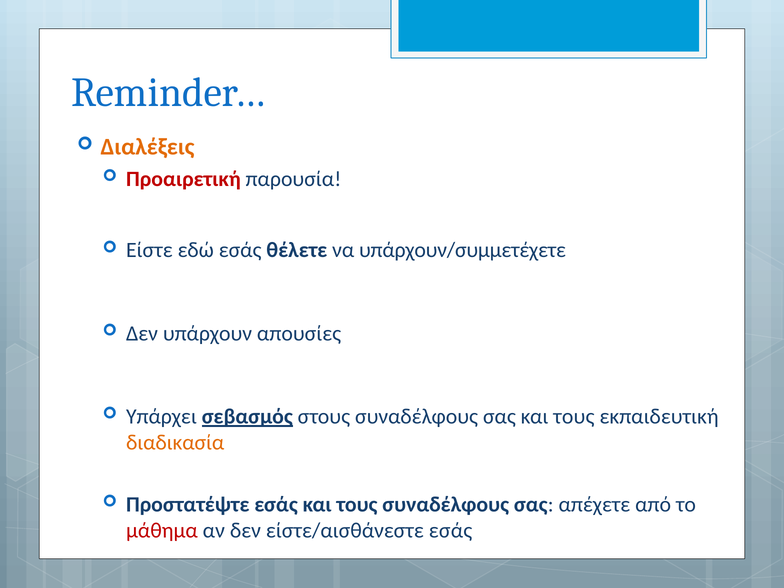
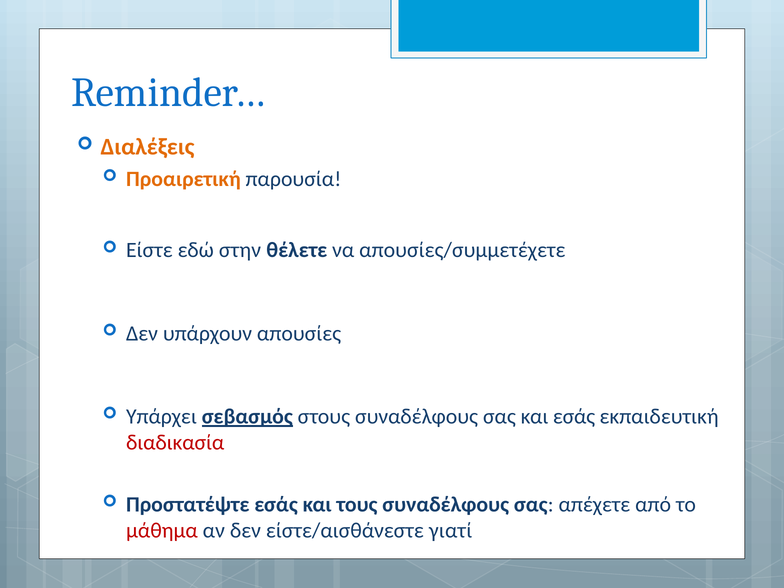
Προαιρετική colour: red -> orange
εδώ εσάς: εσάς -> στην
υπάρχουν/συμμετέχετε: υπάρχουν/συμμετέχετε -> απουσίες/συμμετέχετε
σας και τους: τους -> εσάς
διαδικασία colour: orange -> red
είστε/αισθάνεστε εσάς: εσάς -> γιατί
